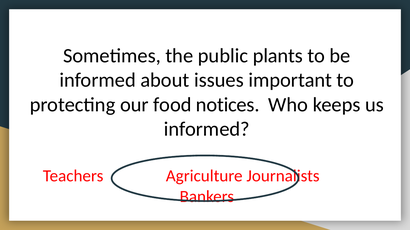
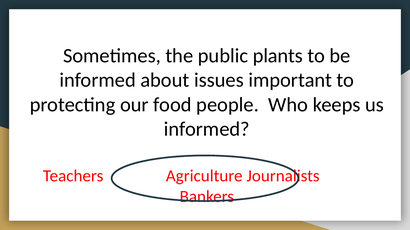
notices: notices -> people
